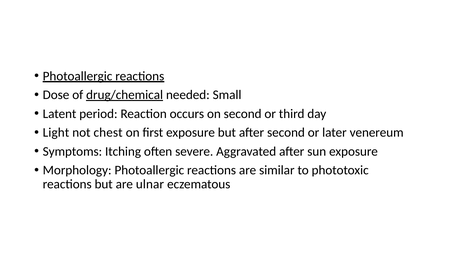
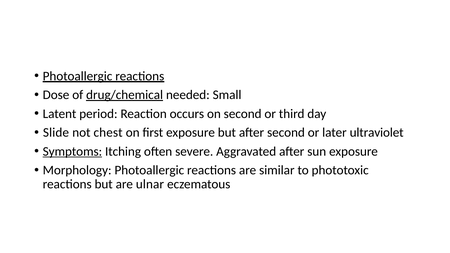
Light: Light -> Slide
venereum: venereum -> ultraviolet
Symptoms underline: none -> present
